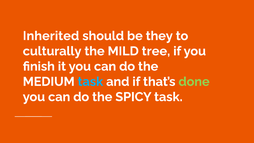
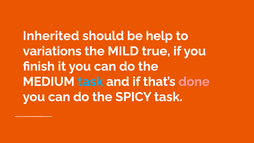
they: they -> help
culturally: culturally -> variations
tree: tree -> true
done colour: light green -> pink
